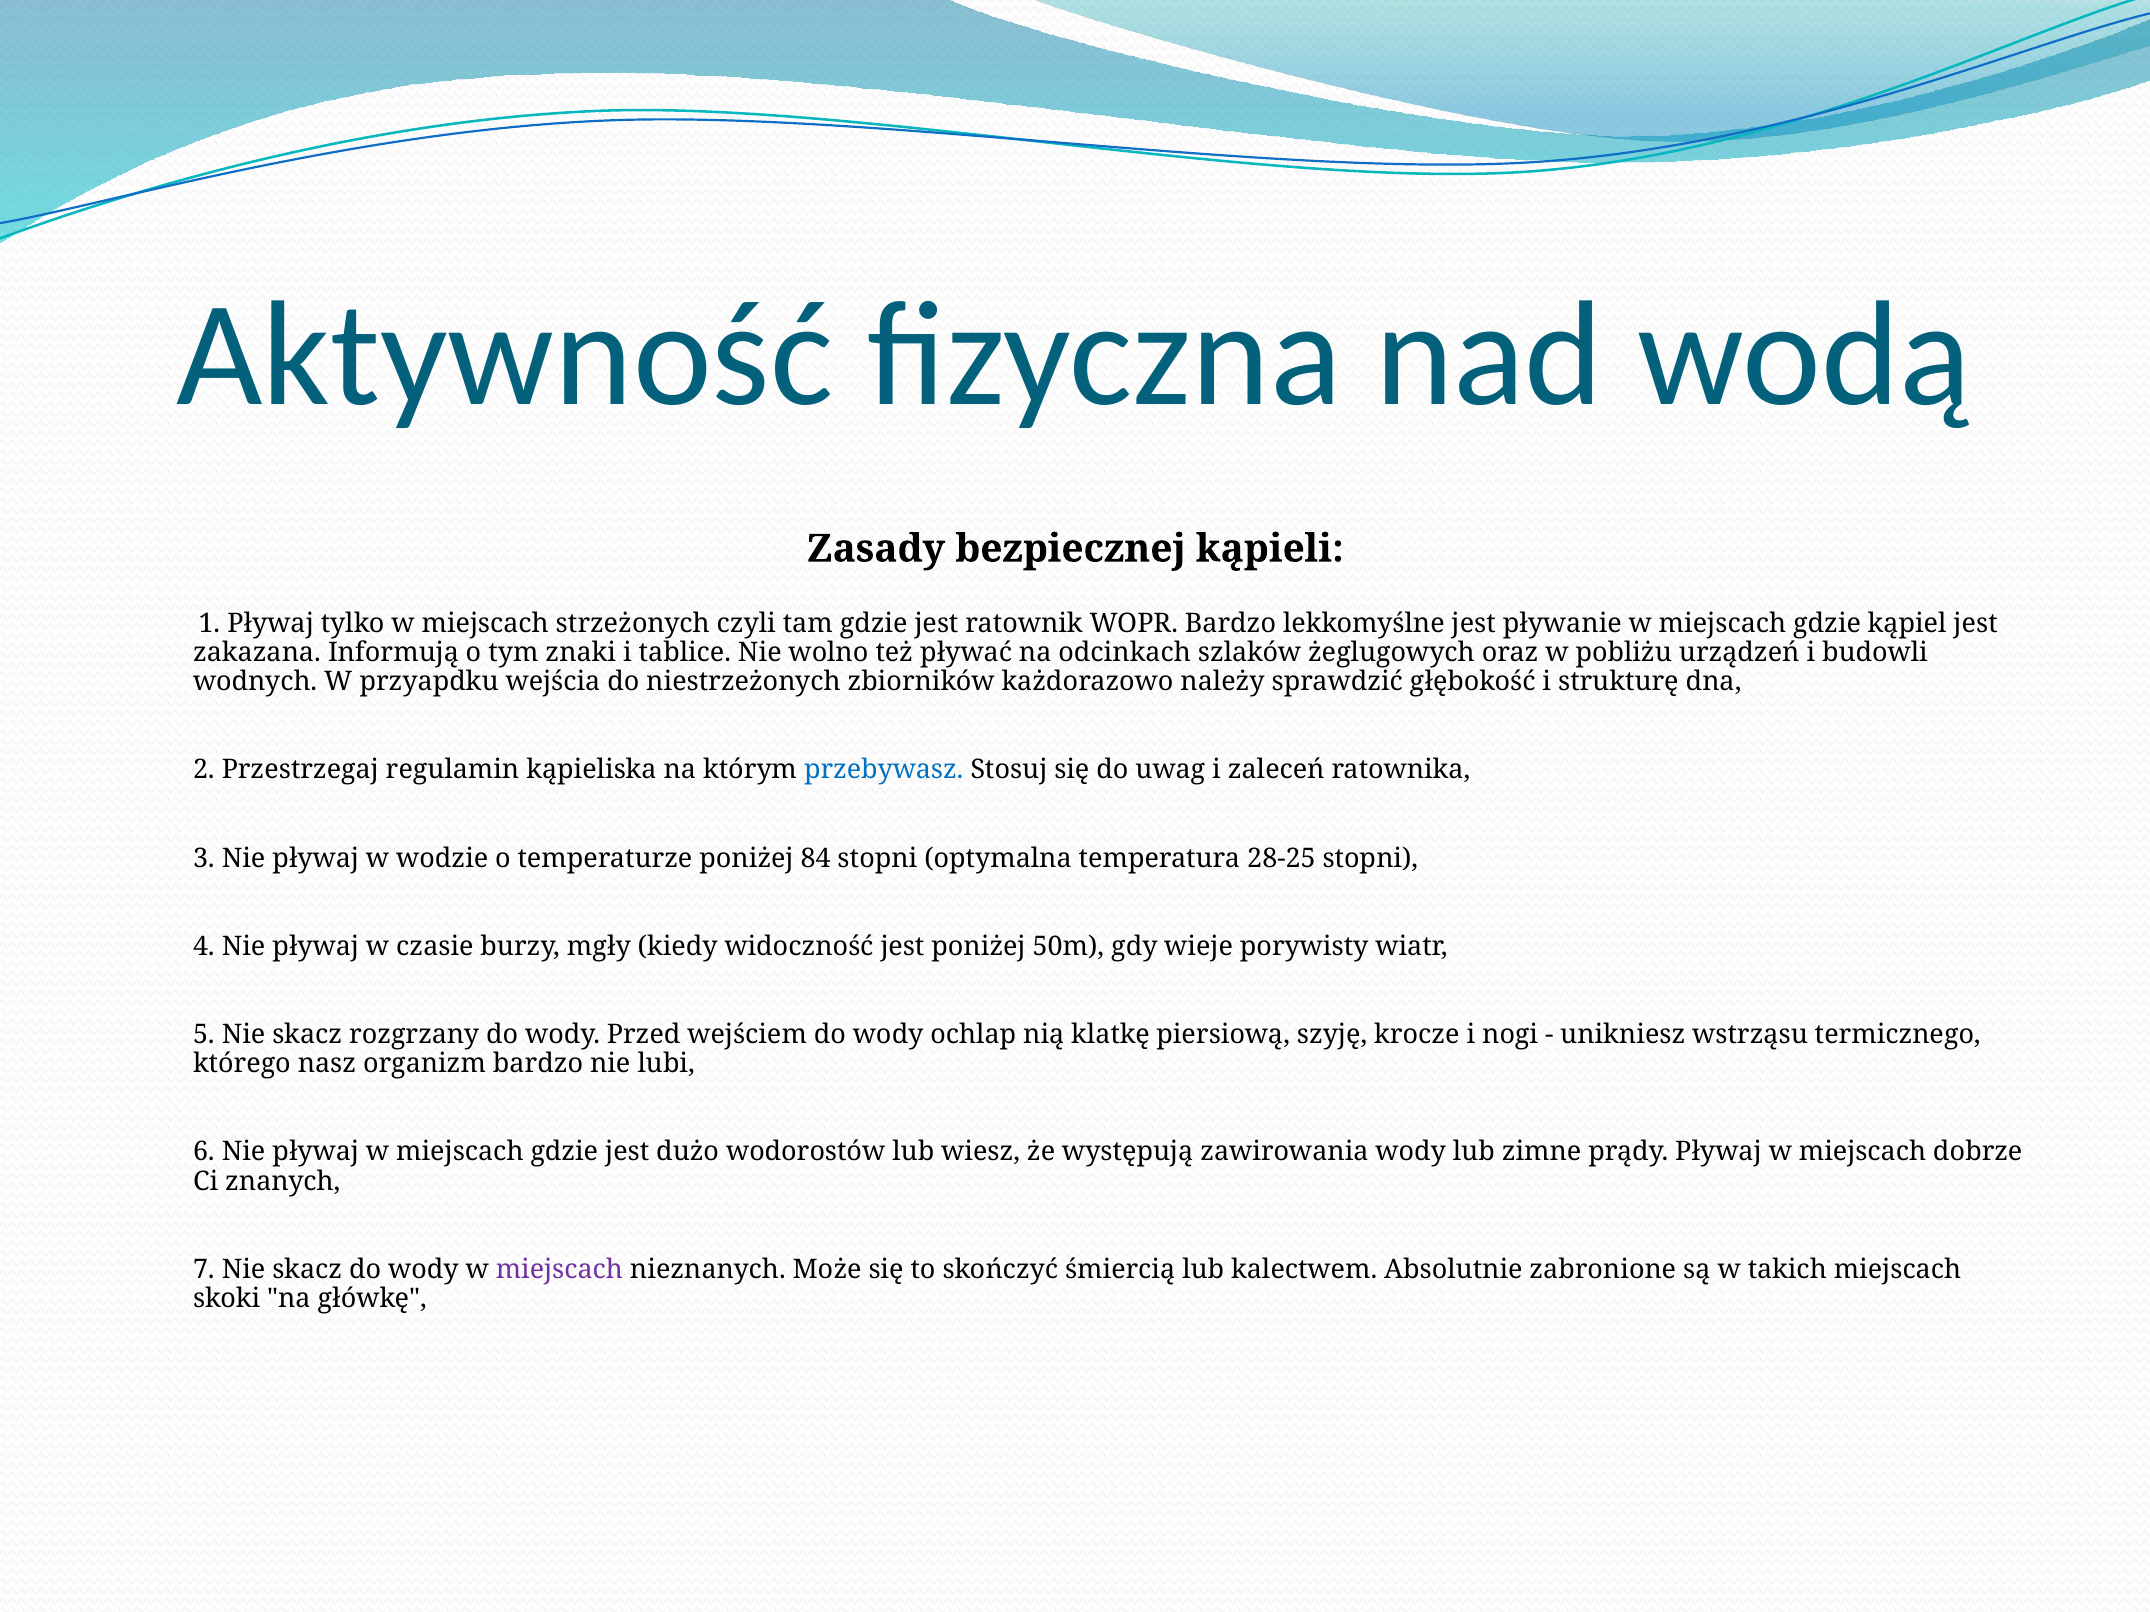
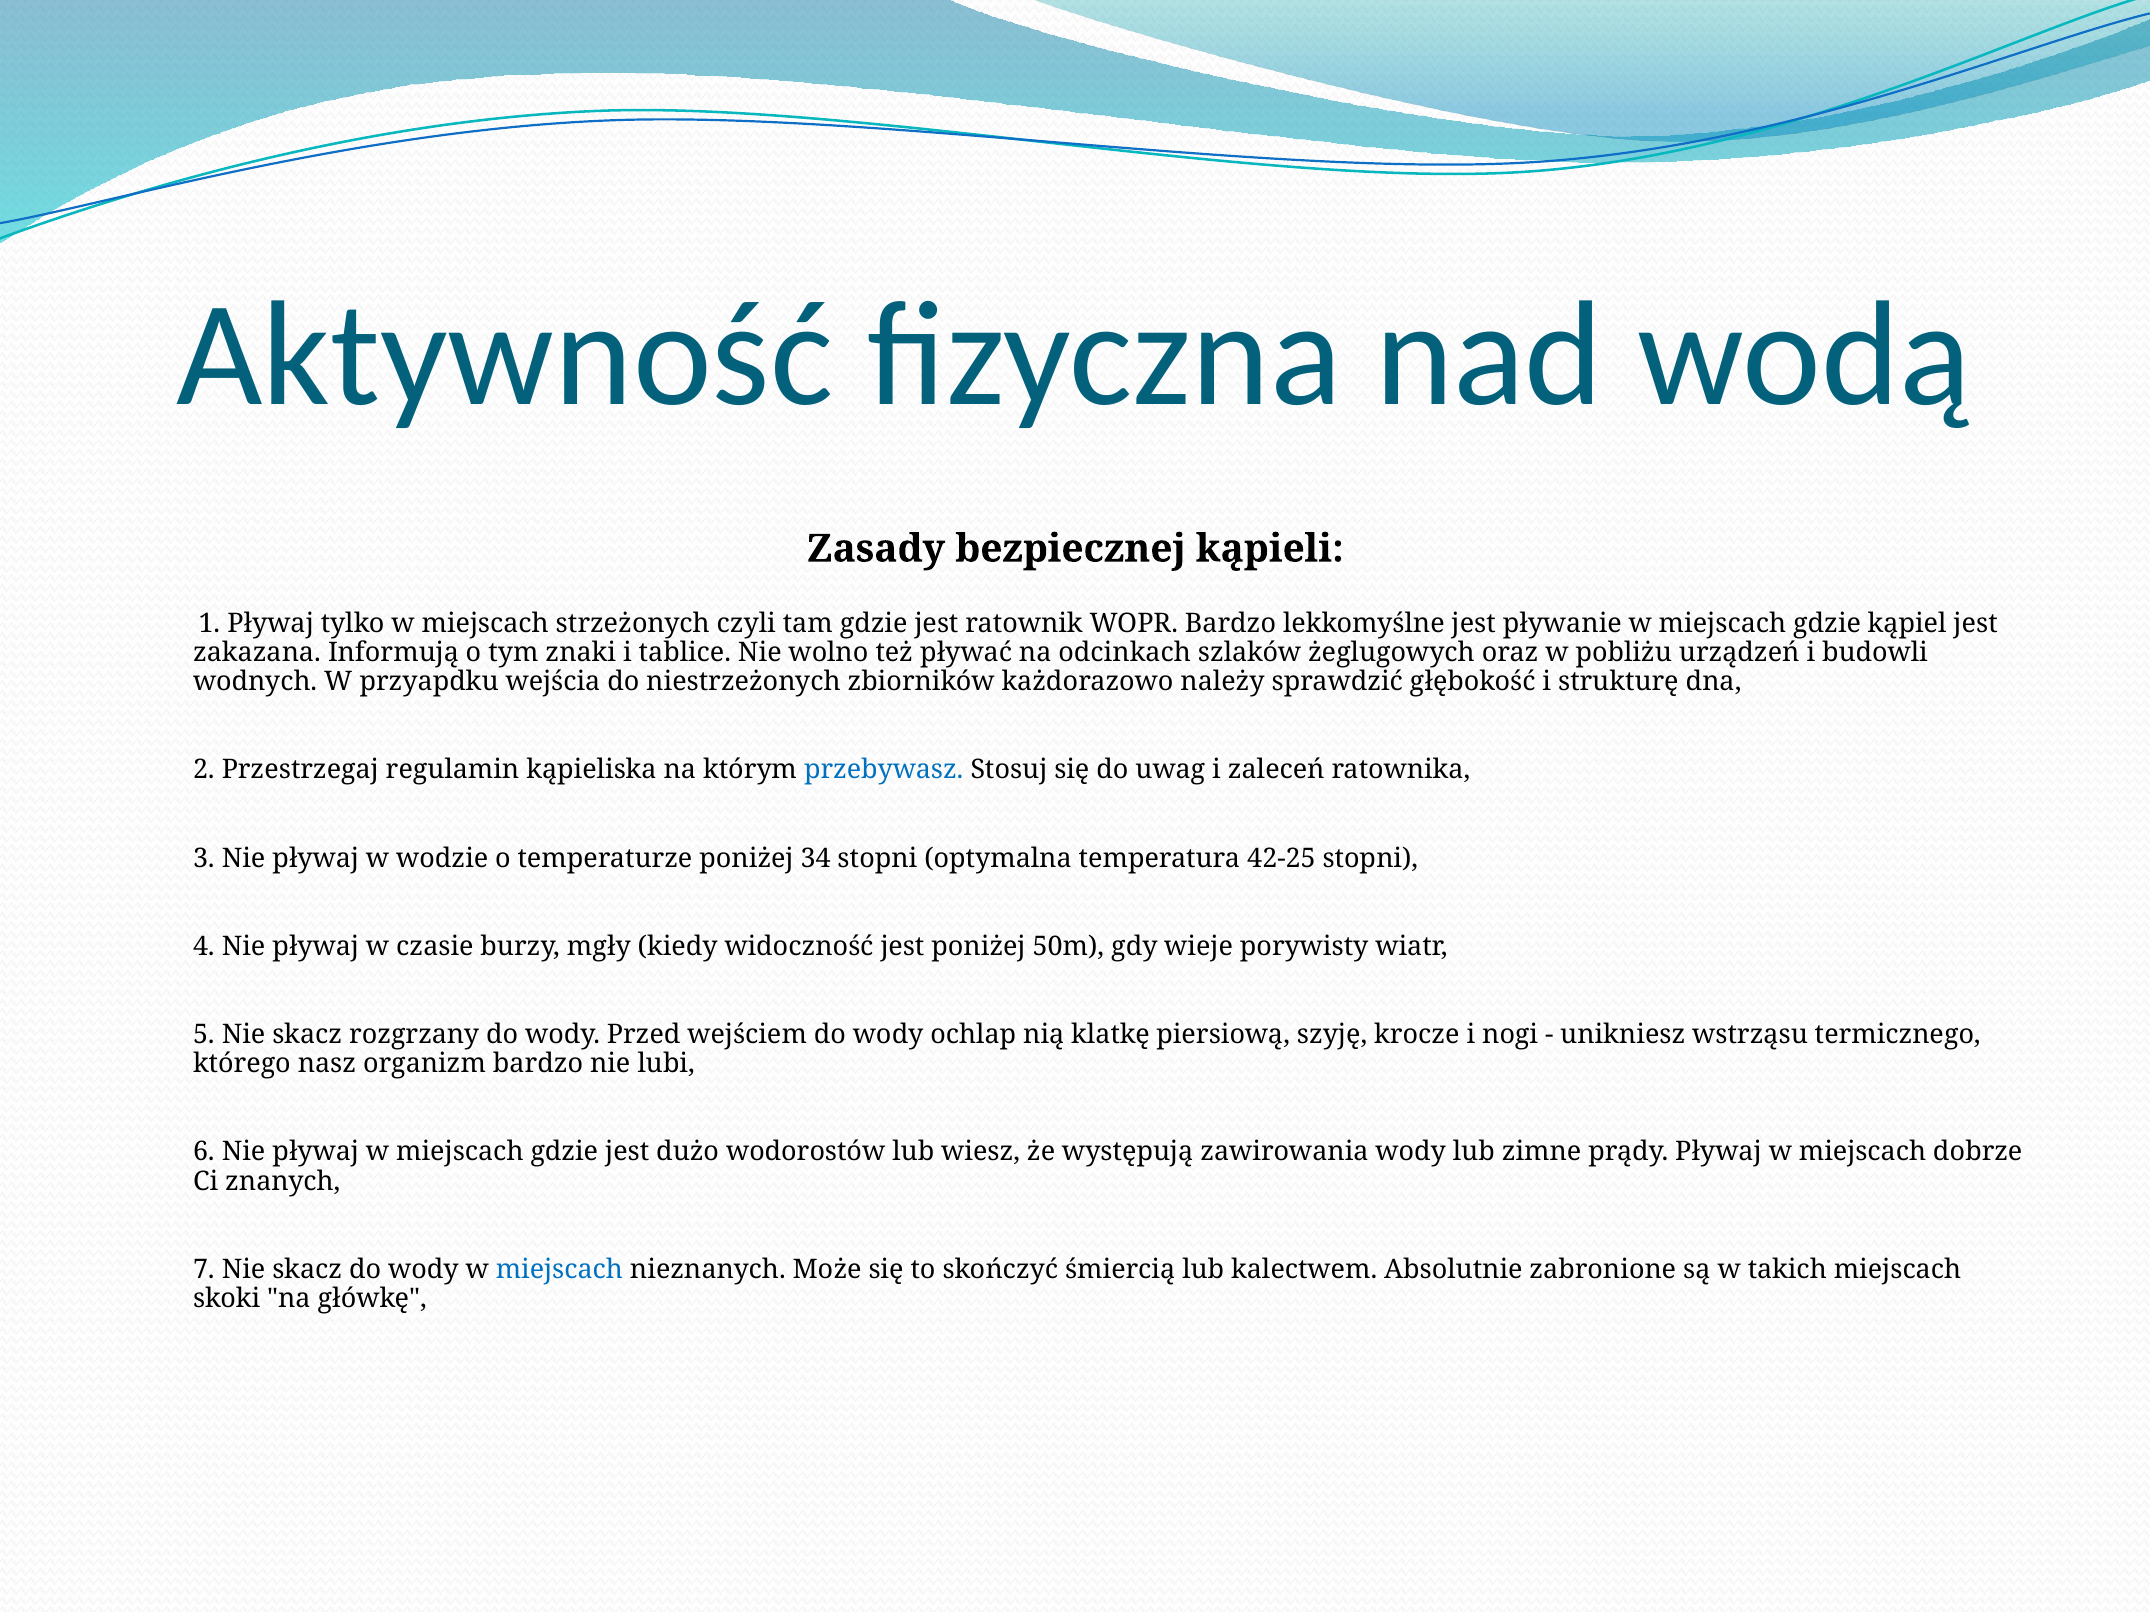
84: 84 -> 34
28-25: 28-25 -> 42-25
miejscach at (559, 1270) colour: purple -> blue
